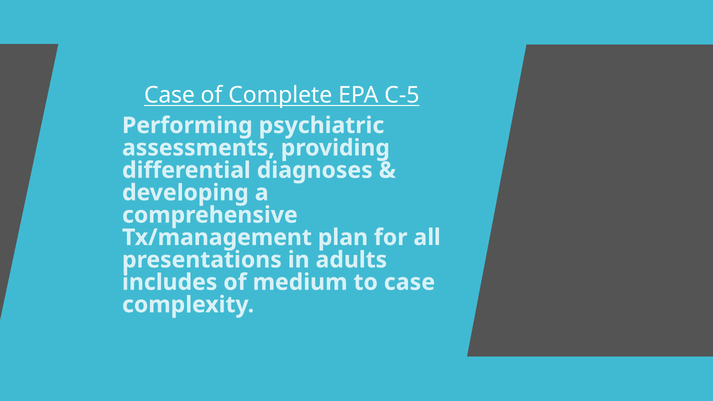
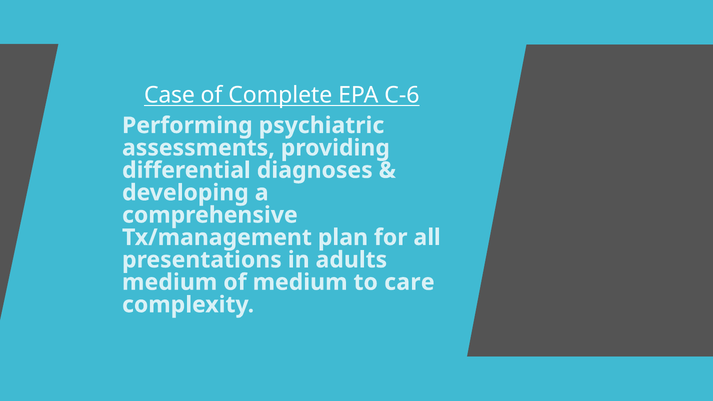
C-5: C-5 -> C-6
includes at (170, 282): includes -> medium
to case: case -> care
